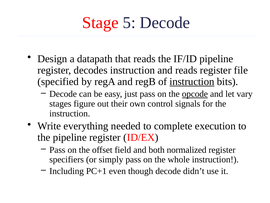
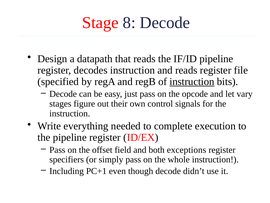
5: 5 -> 8
opcode underline: present -> none
normalized: normalized -> exceptions
